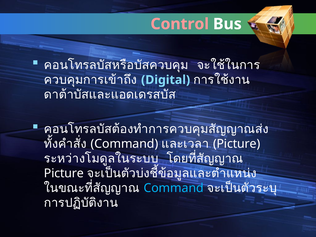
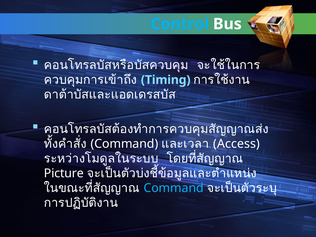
Control colour: pink -> light blue
Digital: Digital -> Timing
Picture at (237, 144): Picture -> Access
